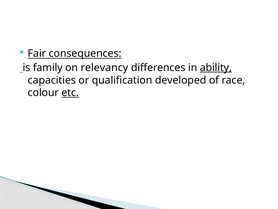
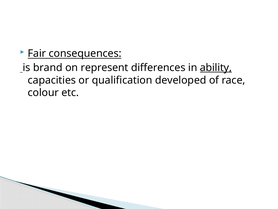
family: family -> brand
relevancy: relevancy -> represent
etc underline: present -> none
